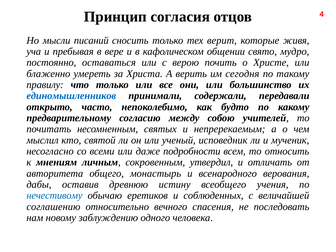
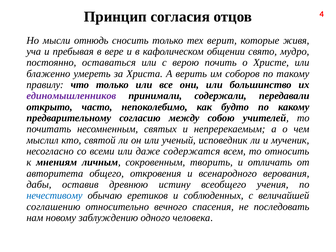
писаний: писаний -> отнюдь
сегодня: сегодня -> соборов
единомышленников colour: blue -> purple
подробности: подробности -> содержатся
утвердил: утвердил -> творить
монастырь: монастырь -> откровения
